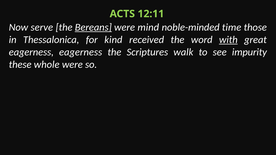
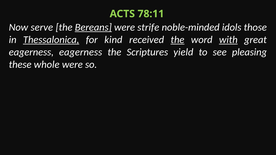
12:11: 12:11 -> 78:11
mind: mind -> strife
time: time -> idols
Thessalonica underline: none -> present
the at (178, 40) underline: none -> present
walk: walk -> yield
impurity: impurity -> pleasing
